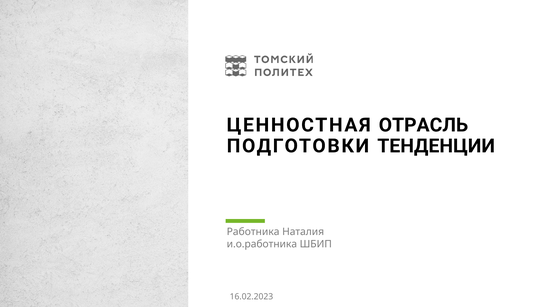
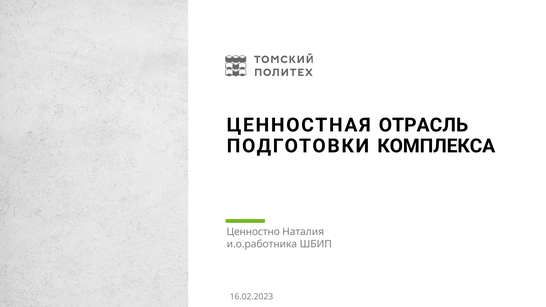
ТЕНДЕНЦИИ: ТЕНДЕНЦИИ -> КОМПЛЕКСА
Работника: Работника -> Ценностно
